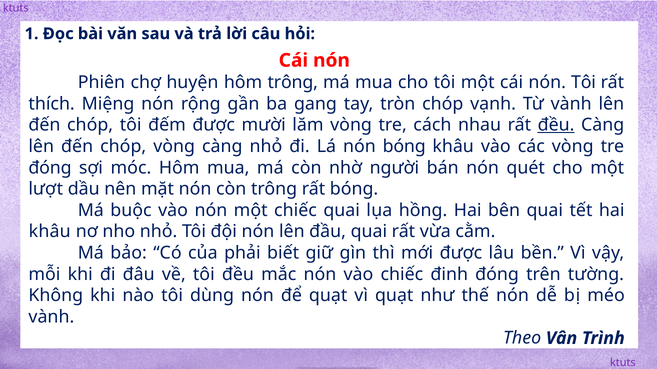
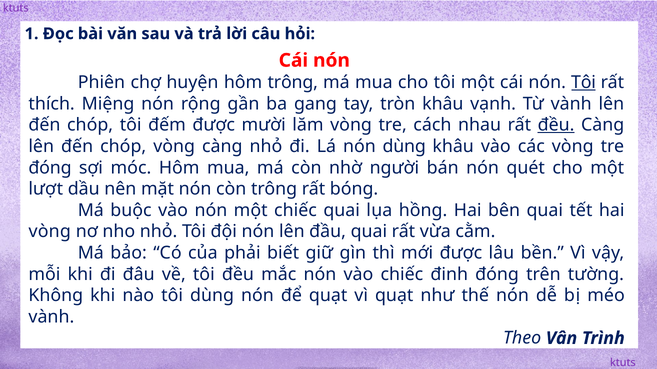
Tôi at (583, 83) underline: none -> present
tròn chóp: chóp -> khâu
nón bóng: bóng -> dùng
khâu at (50, 232): khâu -> vòng
